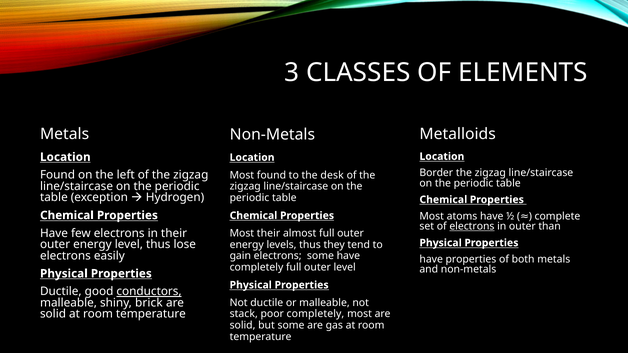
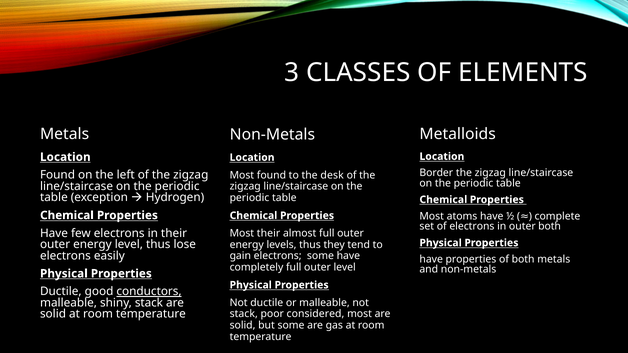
electrons at (472, 226) underline: present -> none
outer than: than -> both
shiny brick: brick -> stack
poor completely: completely -> considered
